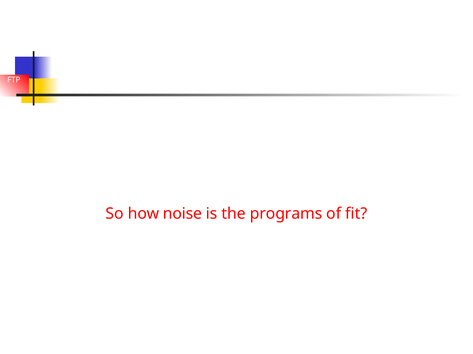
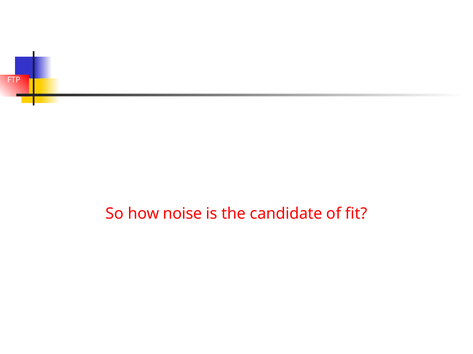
programs: programs -> candidate
